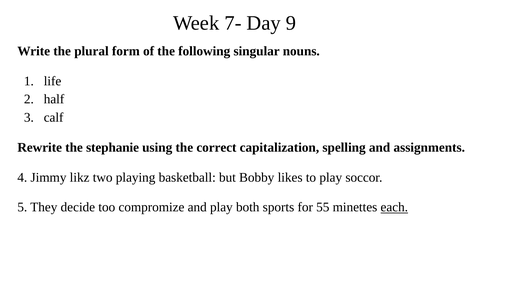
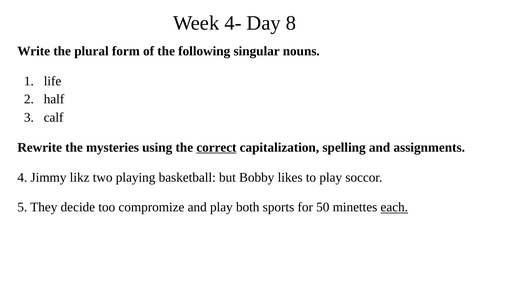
7-: 7- -> 4-
9: 9 -> 8
stephanie: stephanie -> mysteries
correct underline: none -> present
55: 55 -> 50
